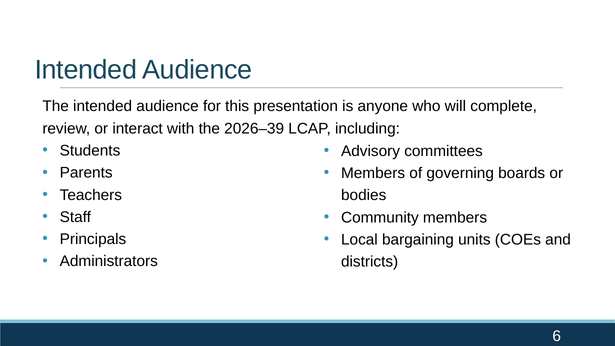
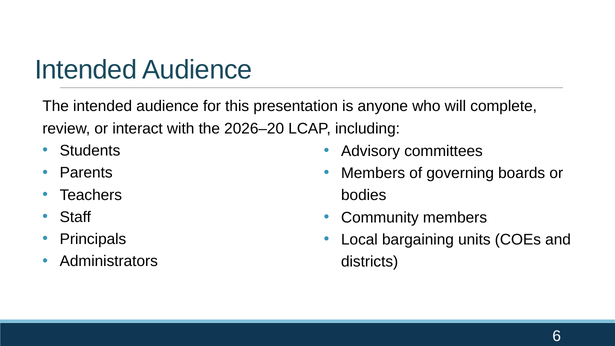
2026–39: 2026–39 -> 2026–20
